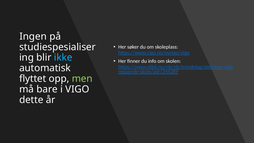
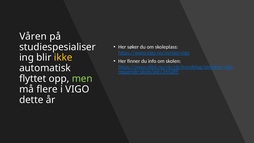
Ingen: Ingen -> Våren
ikke colour: light blue -> yellow
bare: bare -> flere
